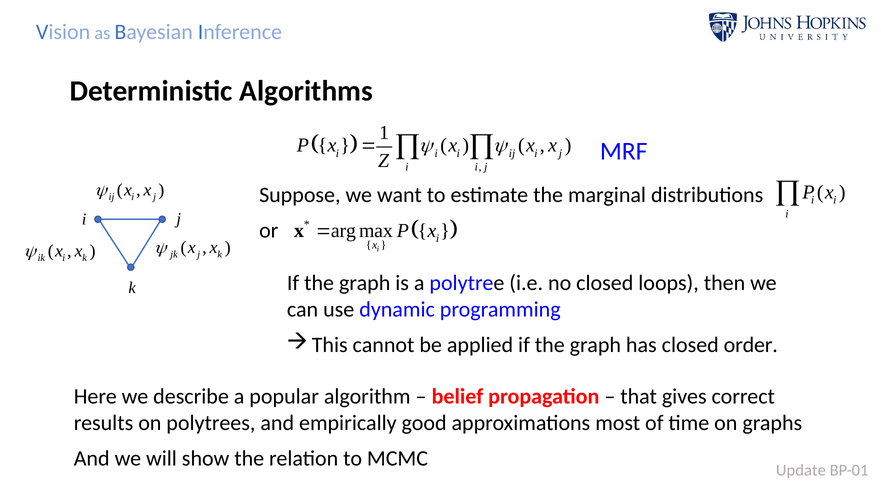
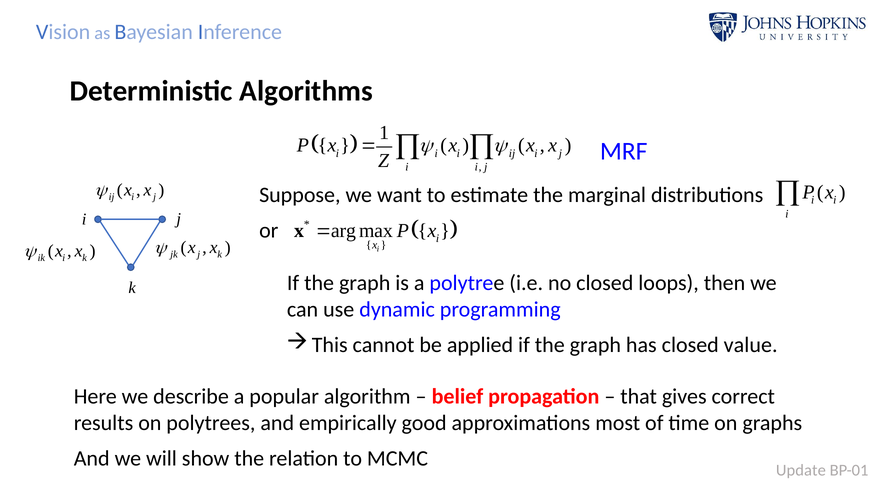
order: order -> value
